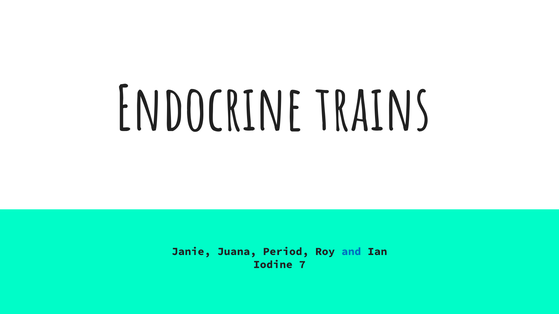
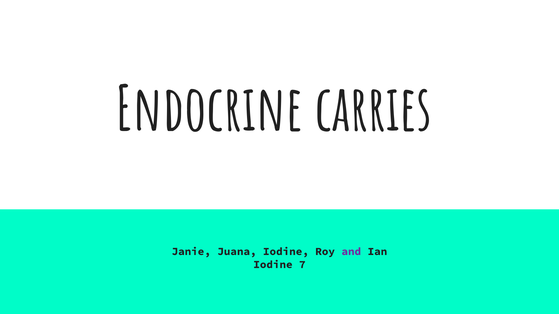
trains: trains -> carries
Juana Period: Period -> Iodine
and colour: blue -> purple
